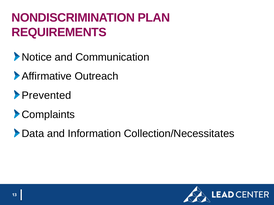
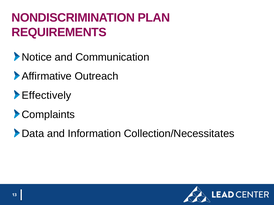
Prevented: Prevented -> Effectively
